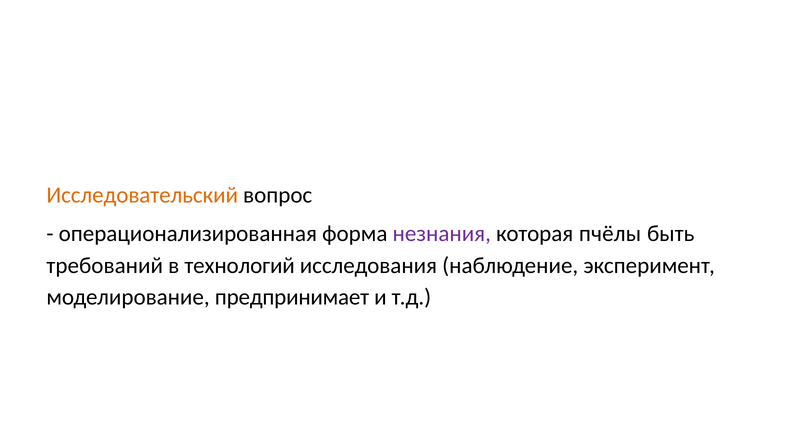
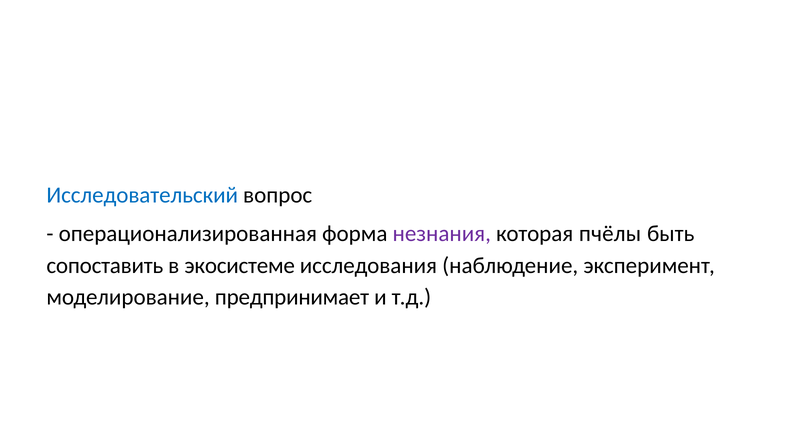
Исследовательский colour: orange -> blue
требований: требований -> сопоставить
технологий: технологий -> экосистеме
